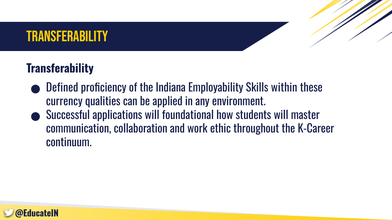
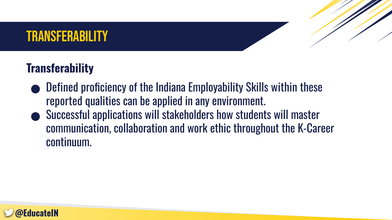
currency: currency -> reported
foundational: foundational -> stakeholders
